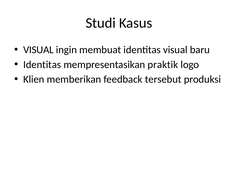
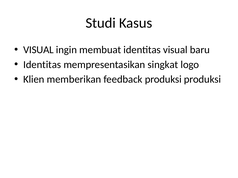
praktik: praktik -> singkat
feedback tersebut: tersebut -> produksi
